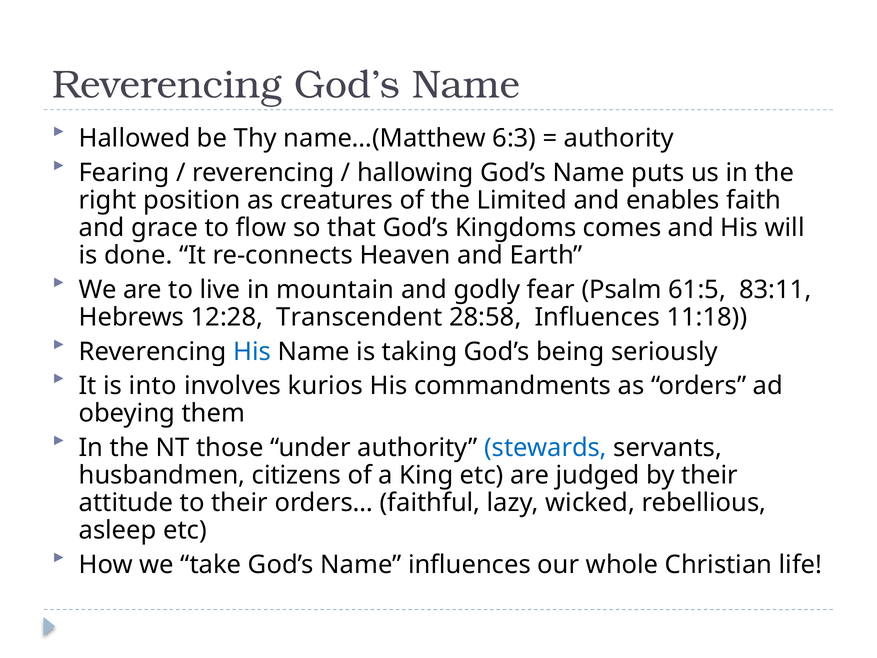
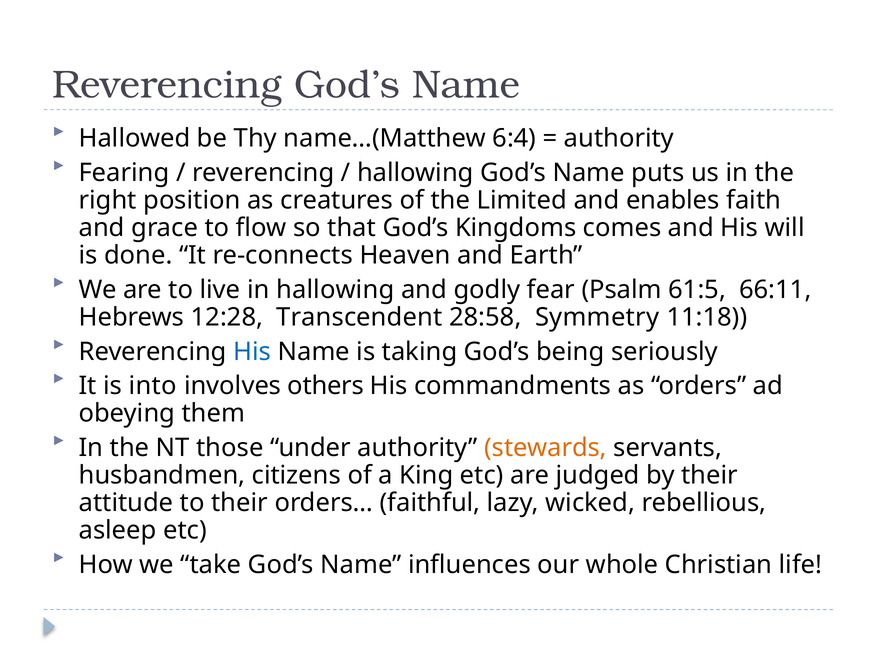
6:3: 6:3 -> 6:4
in mountain: mountain -> hallowing
83:11: 83:11 -> 66:11
28:58 Influences: Influences -> Symmetry
kurios: kurios -> others
stewards colour: blue -> orange
